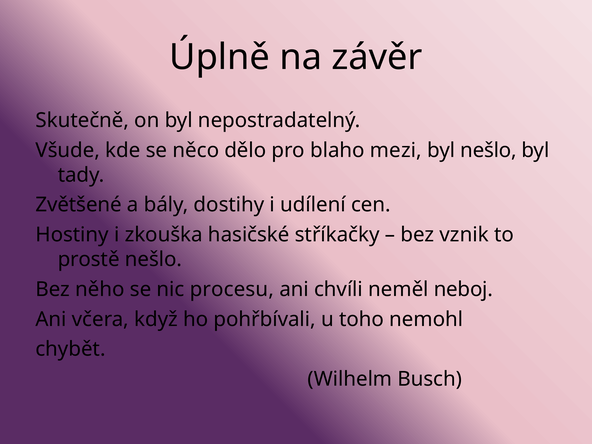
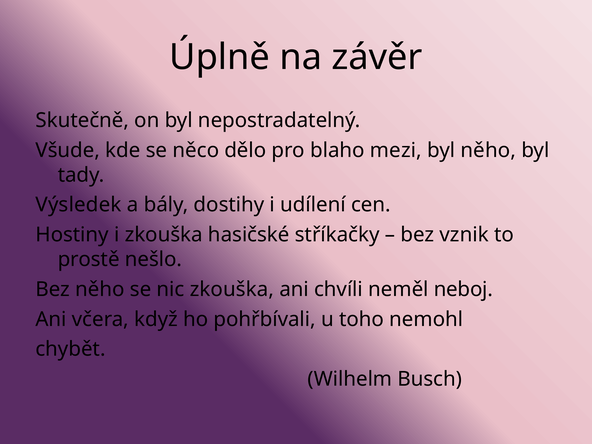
byl nešlo: nešlo -> něho
Zvětšené: Zvětšené -> Výsledek
nic procesu: procesu -> zkouška
